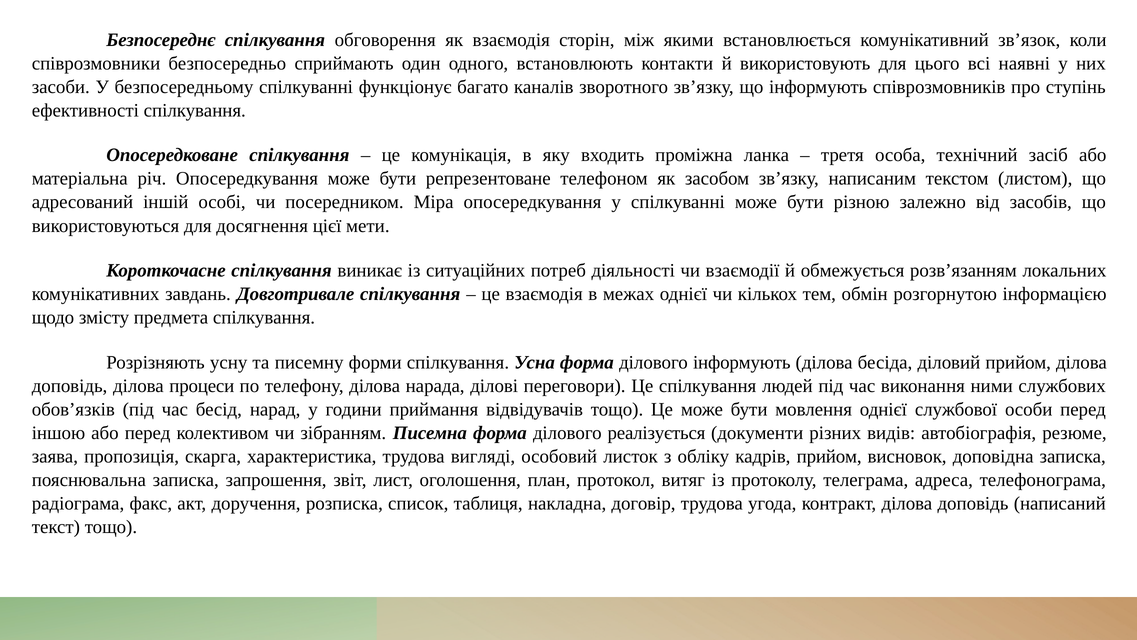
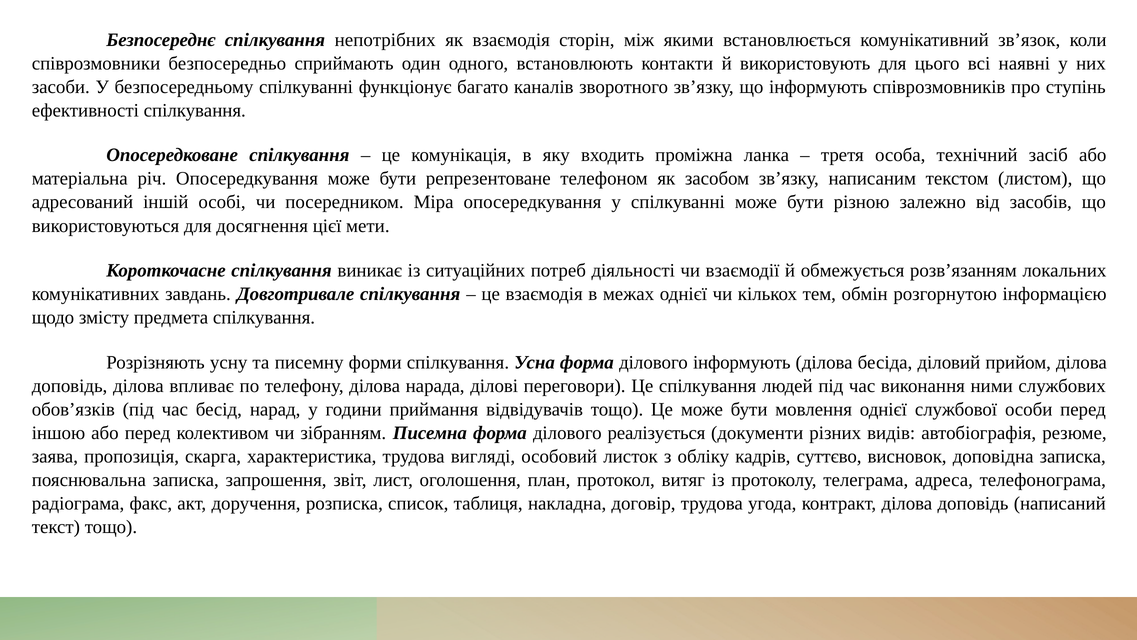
обговорення: обговорення -> непотрібних
процеси: процеси -> впливає
кадрів прийом: прийом -> суттєво
